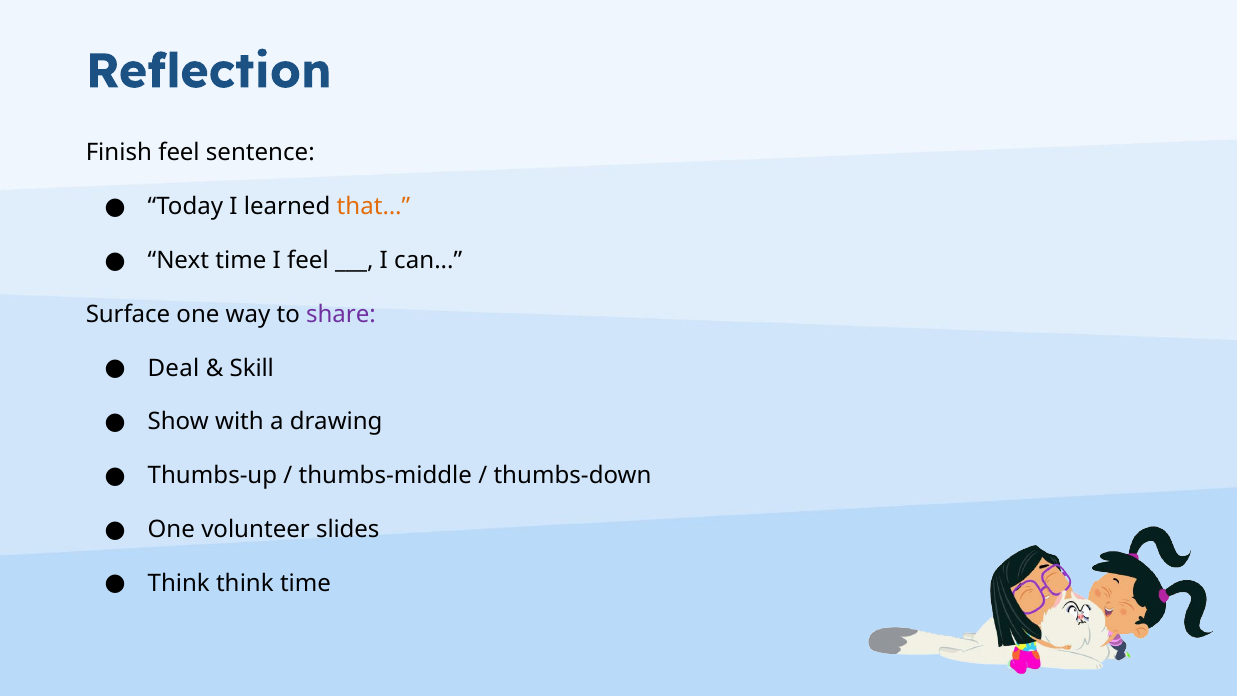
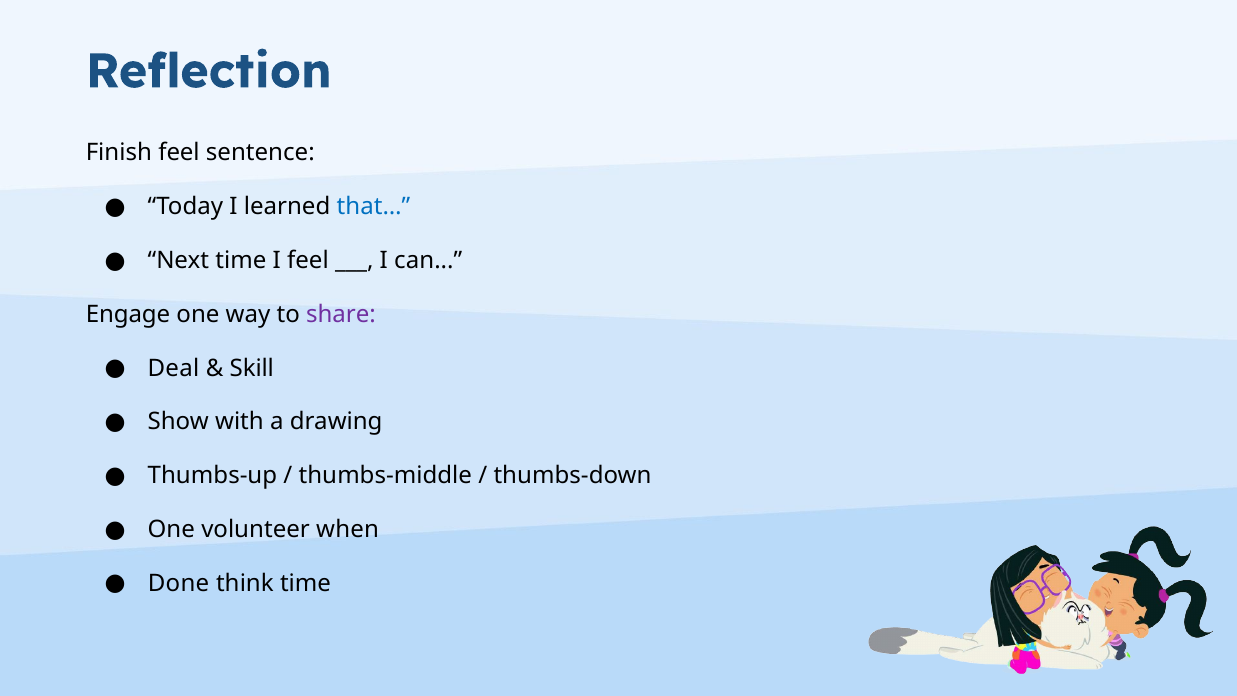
that… colour: orange -> blue
Surface: Surface -> Engage
slides: slides -> when
Think at (179, 583): Think -> Done
